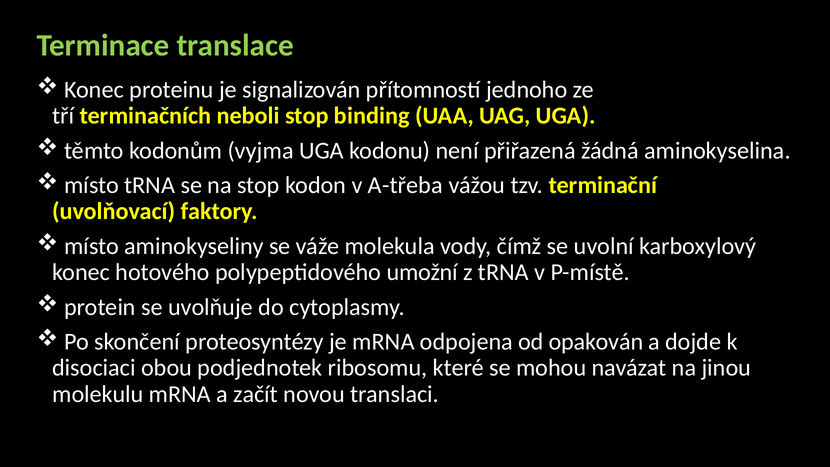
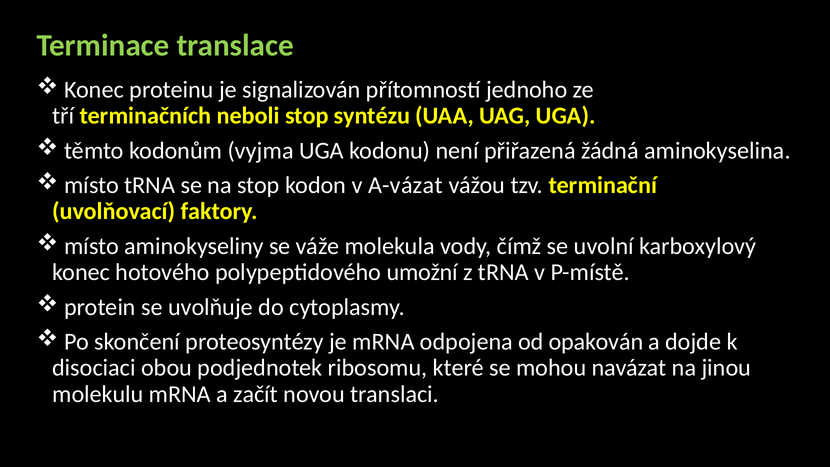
binding: binding -> syntézu
A-třeba: A-třeba -> A-vázat
